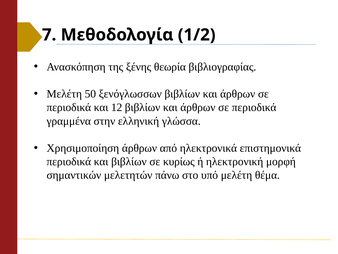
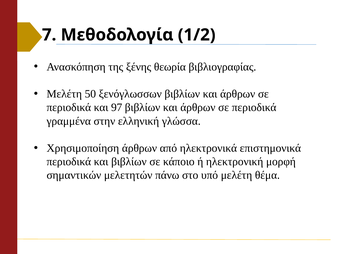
12: 12 -> 97
κυρίως: κυρίως -> κάποιο
